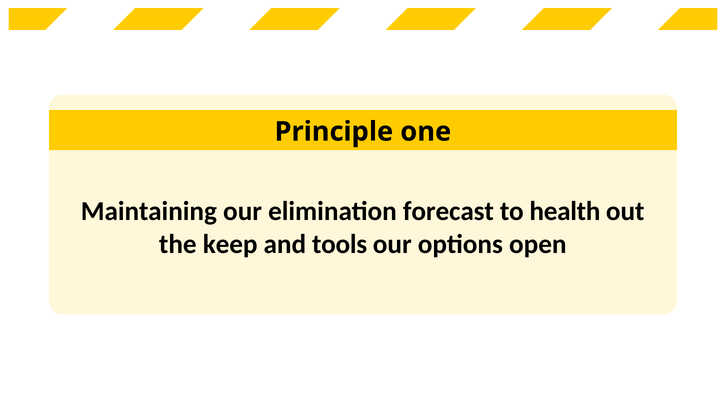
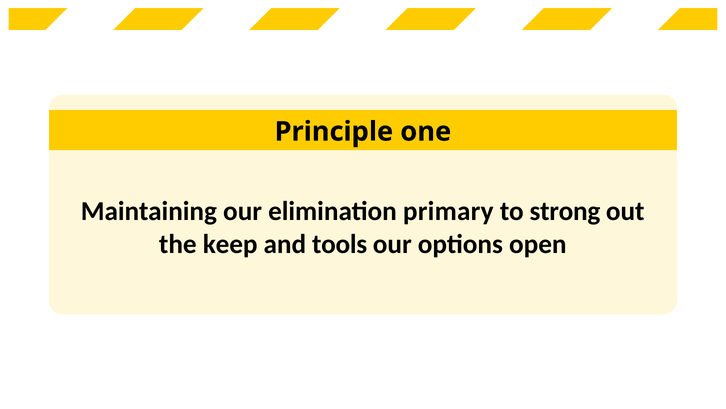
forecast: forecast -> primary
health: health -> strong
